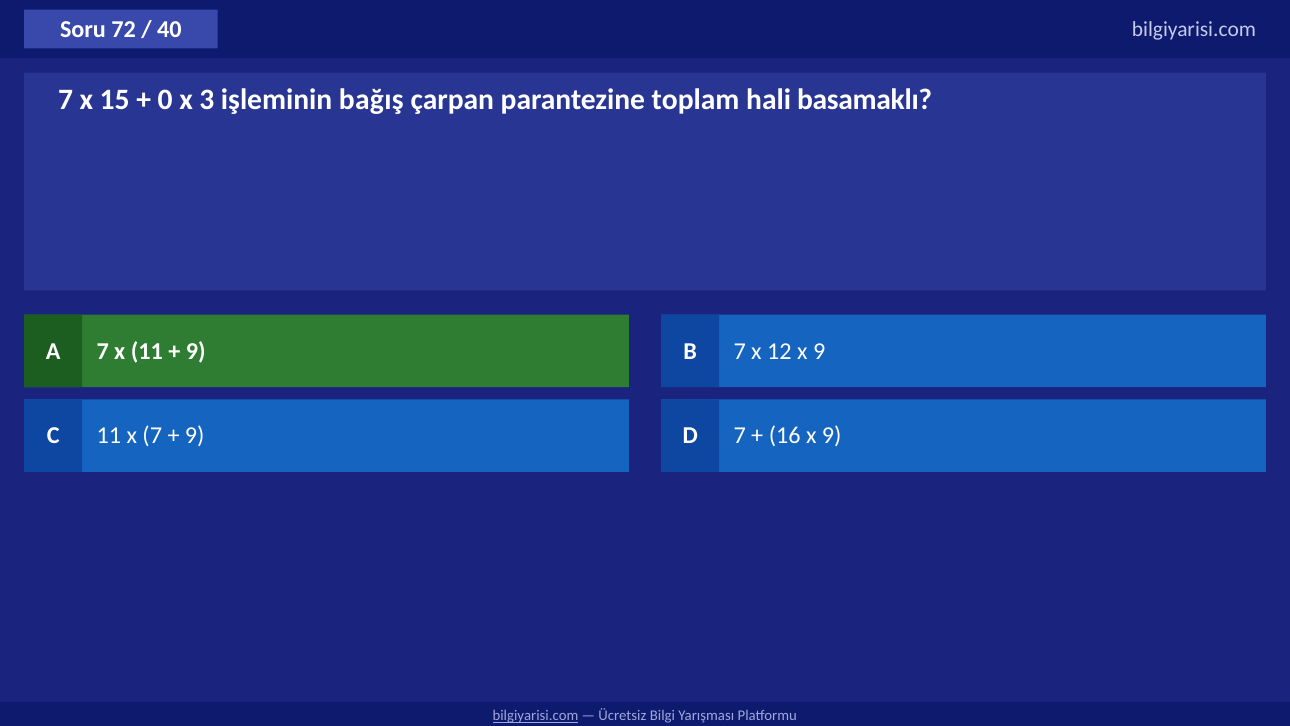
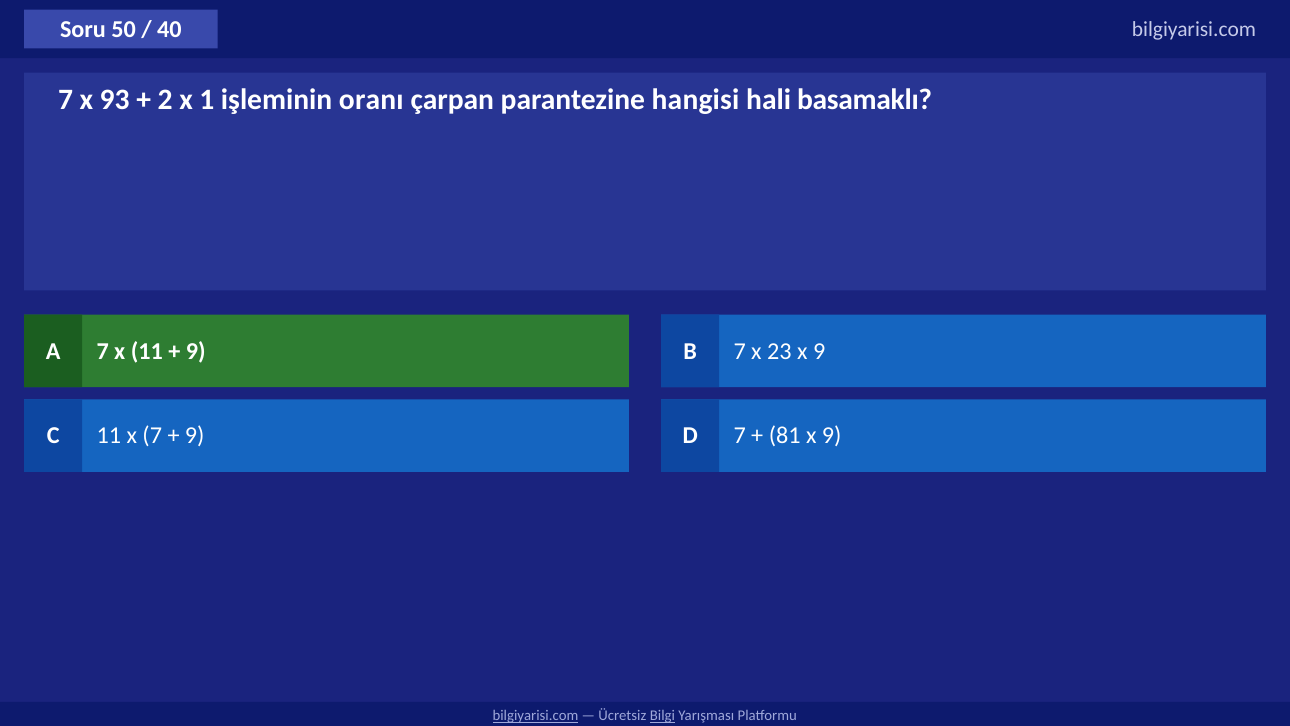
72: 72 -> 50
15: 15 -> 93
0: 0 -> 2
3: 3 -> 1
bağış: bağış -> oranı
toplam: toplam -> hangisi
12: 12 -> 23
16: 16 -> 81
Bilgi underline: none -> present
